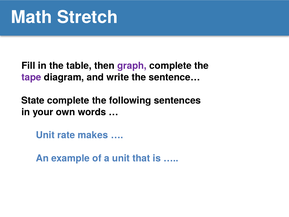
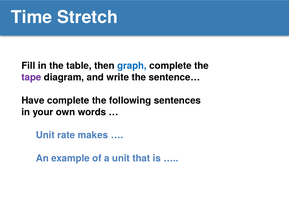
Math: Math -> Time
graph colour: purple -> blue
State: State -> Have
